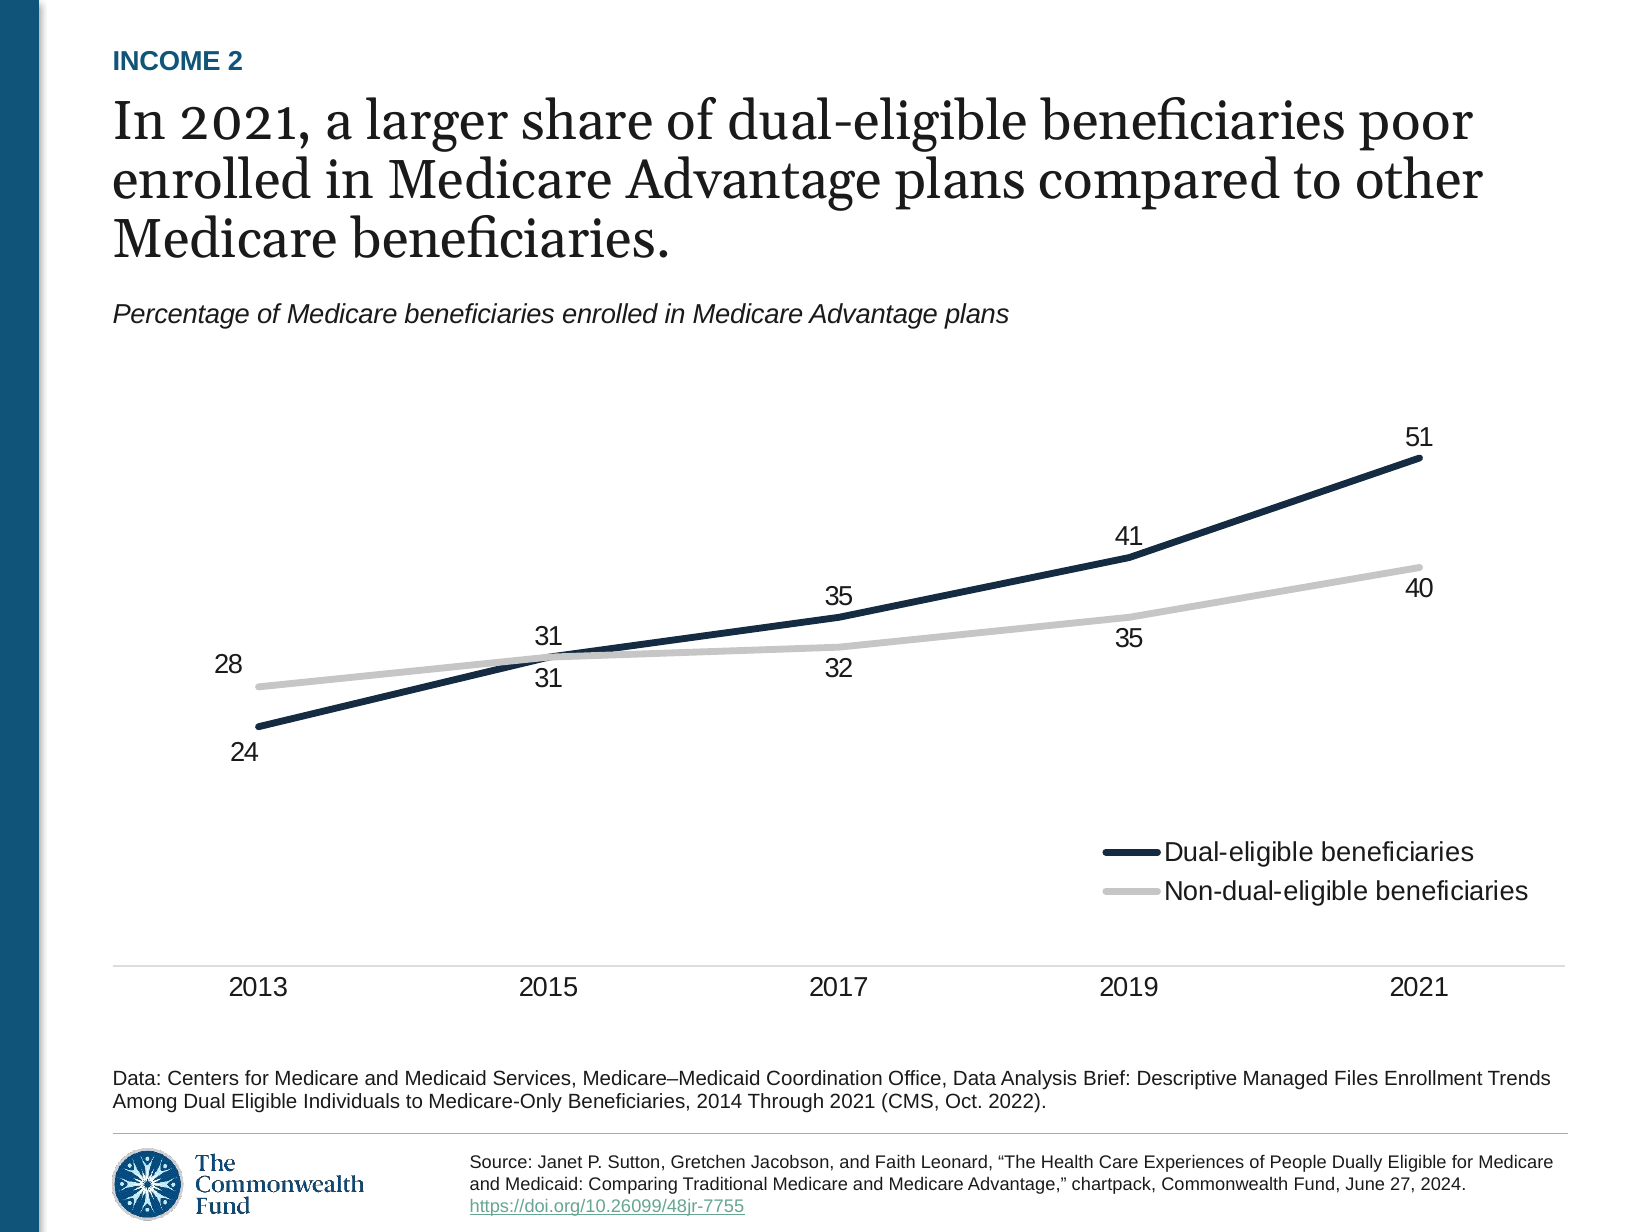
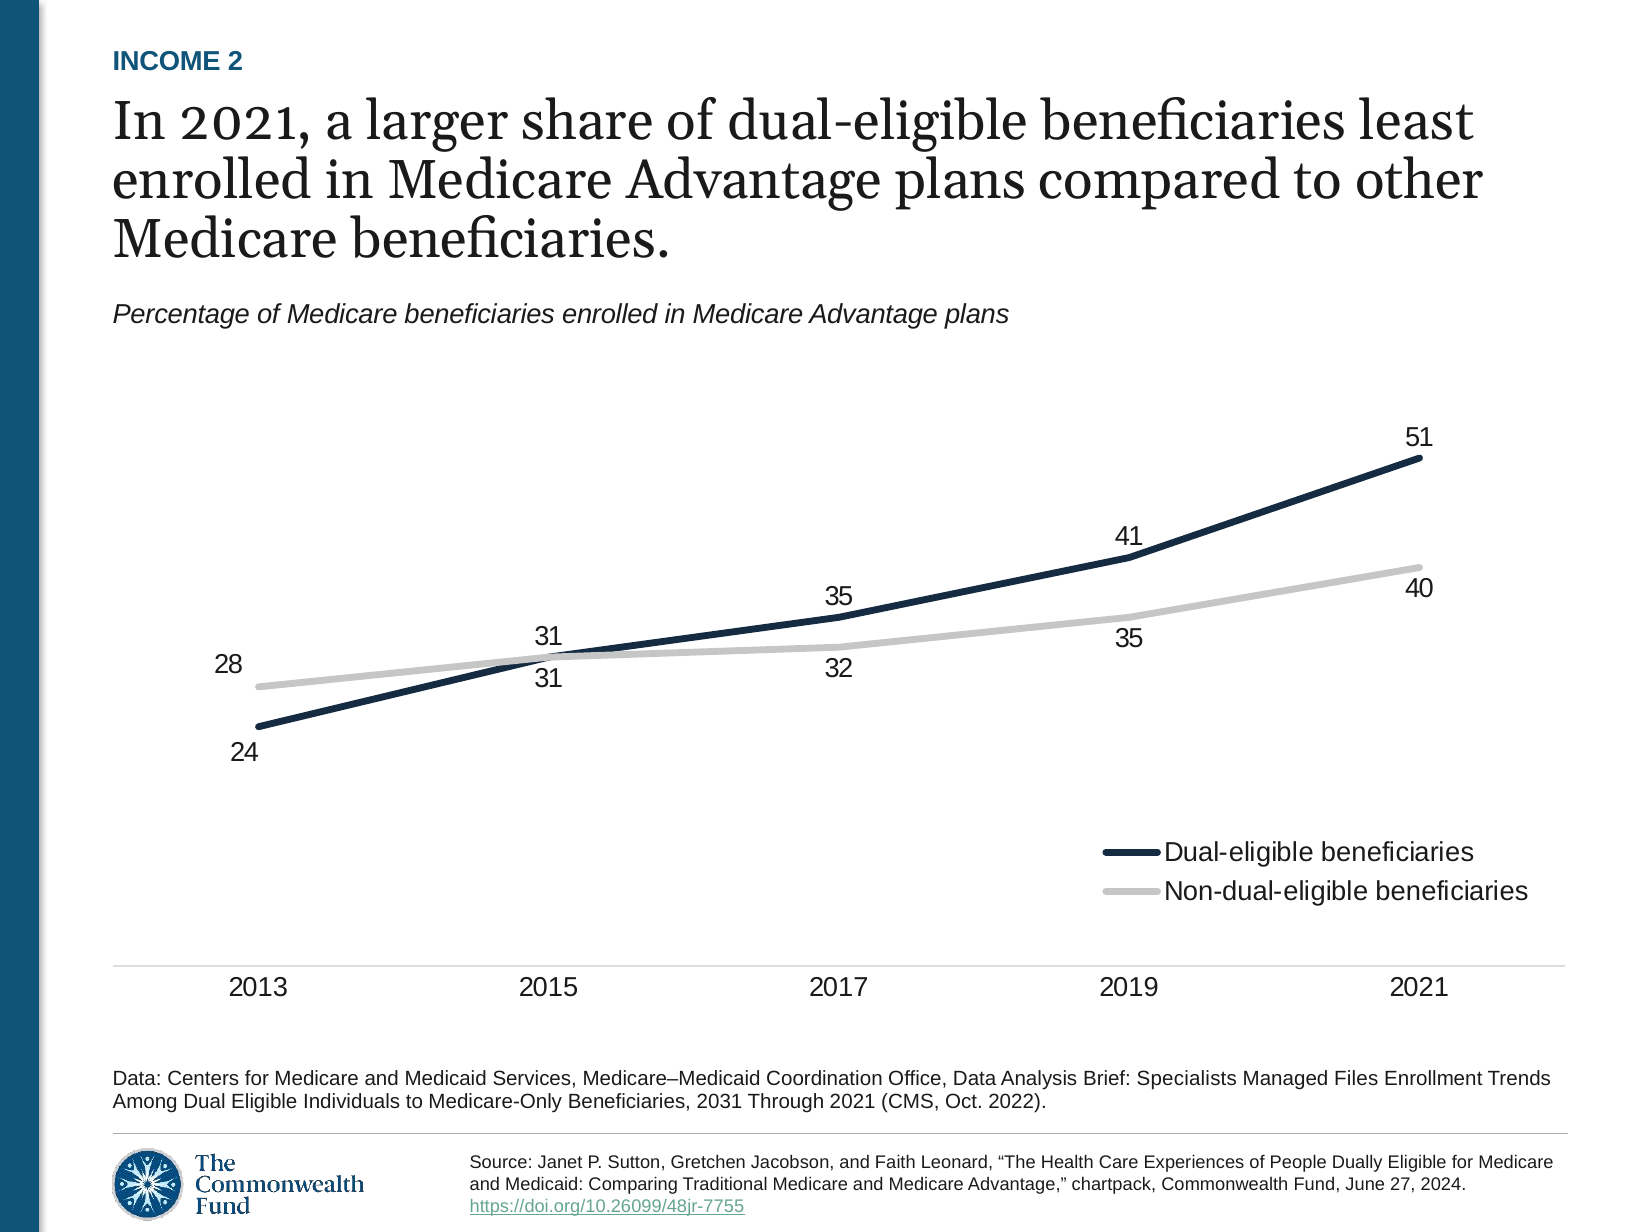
poor: poor -> least
Descriptive: Descriptive -> Specialists
2014: 2014 -> 2031
